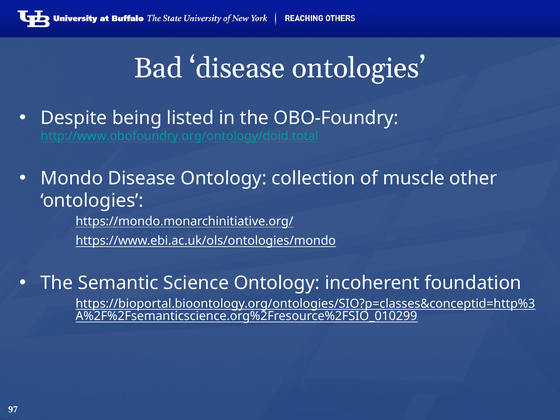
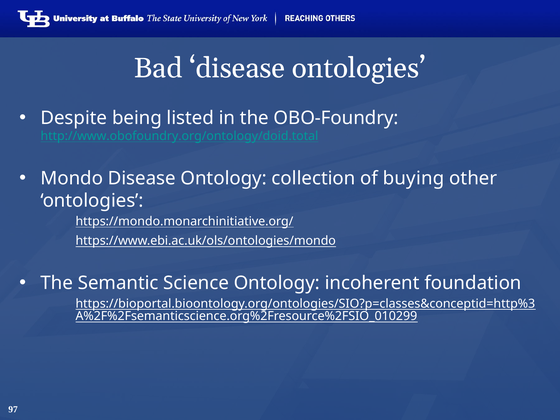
muscle: muscle -> buying
